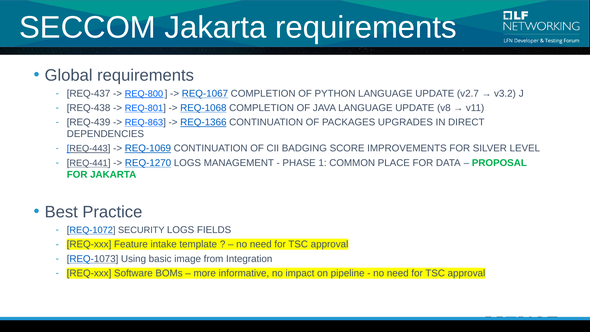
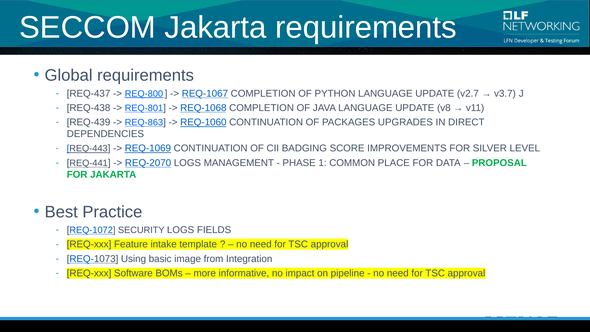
v3.2: v3.2 -> v3.7
REQ-1366: REQ-1366 -> REQ-1060
REQ-1270: REQ-1270 -> REQ-2070
